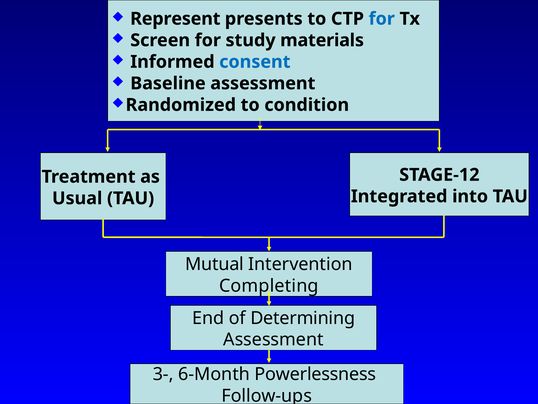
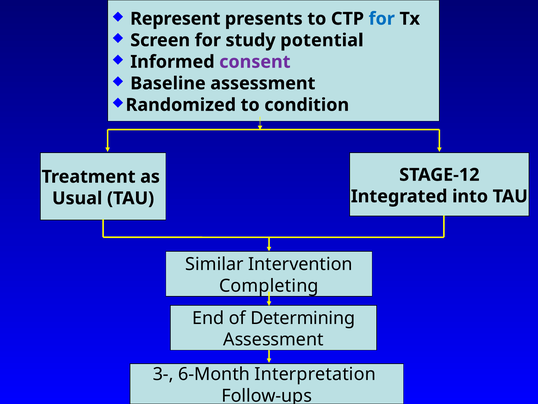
materials: materials -> potential
consent colour: blue -> purple
Mutual: Mutual -> Similar
Powerlessness: Powerlessness -> Interpretation
